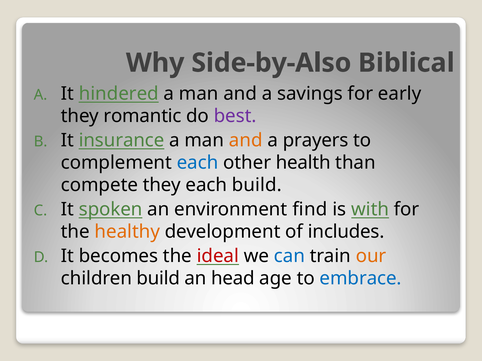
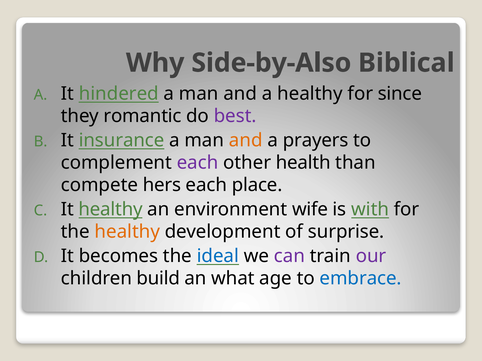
a savings: savings -> healthy
early: early -> since
each at (198, 163) colour: blue -> purple
compete they: they -> hers
each build: build -> place
It spoken: spoken -> healthy
find: find -> wife
includes: includes -> surprise
ideal colour: red -> blue
can colour: blue -> purple
our colour: orange -> purple
head: head -> what
